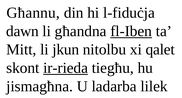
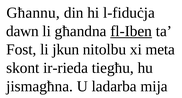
Mitt: Mitt -> Fost
qalet: qalet -> meta
ir-rieda underline: present -> none
lilek: lilek -> mija
